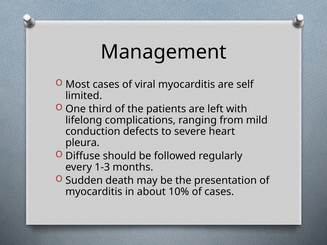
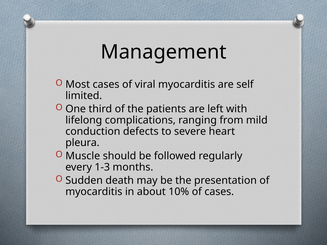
Diffuse: Diffuse -> Muscle
